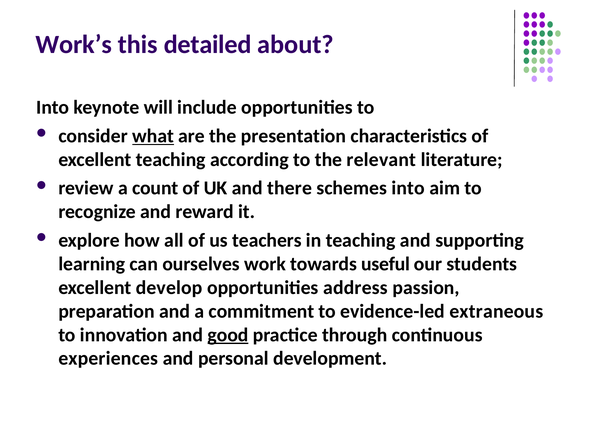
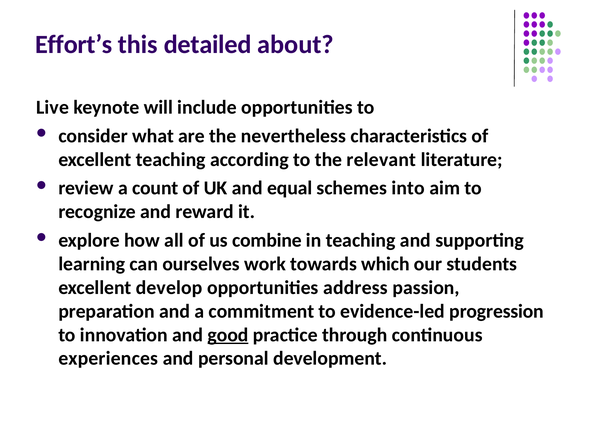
Work’s: Work’s -> Effort’s
Into at (53, 107): Into -> Live
what underline: present -> none
presentation: presentation -> nevertheless
there: there -> equal
teachers: teachers -> combine
useful: useful -> which
extraneous: extraneous -> progression
